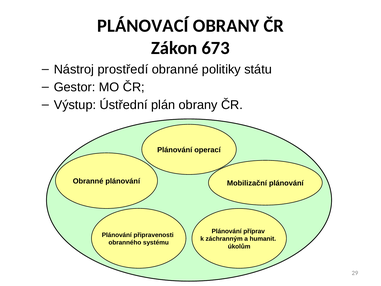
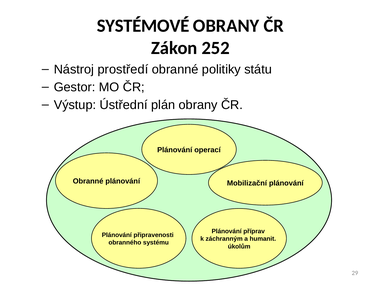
PLÁNOVACÍ: PLÁNOVACÍ -> SYSTÉMOVÉ
673: 673 -> 252
